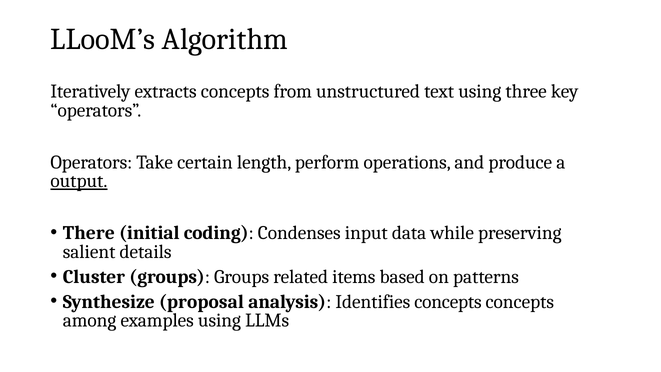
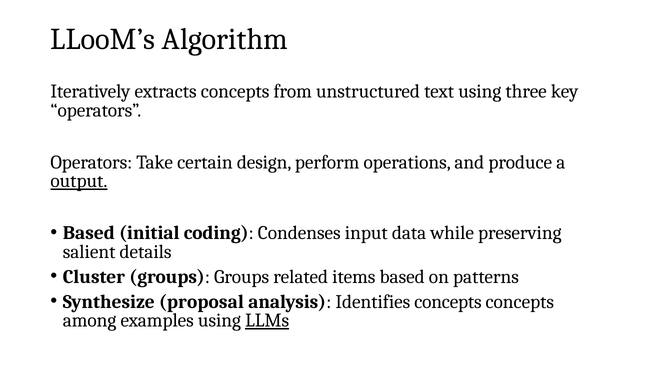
length: length -> design
There at (89, 233): There -> Based
LLMs underline: none -> present
